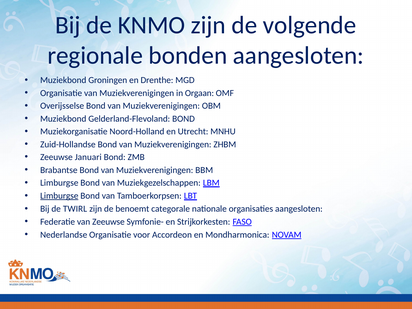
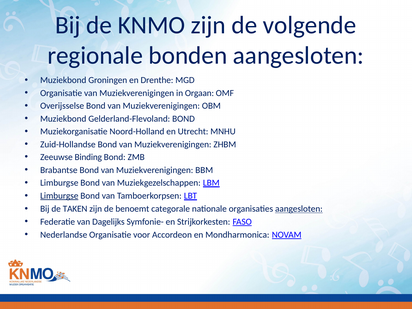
Januari: Januari -> Binding
TWIRL: TWIRL -> TAKEN
aangesloten at (299, 209) underline: none -> present
van Zeeuwse: Zeeuwse -> Dagelijks
